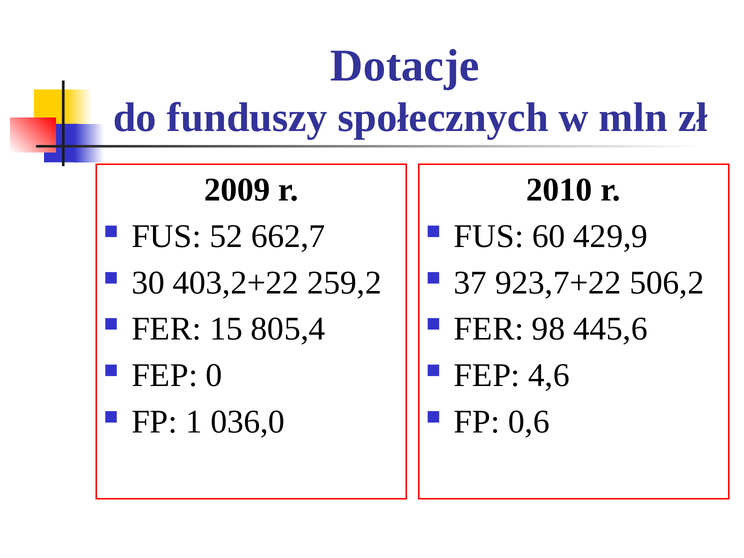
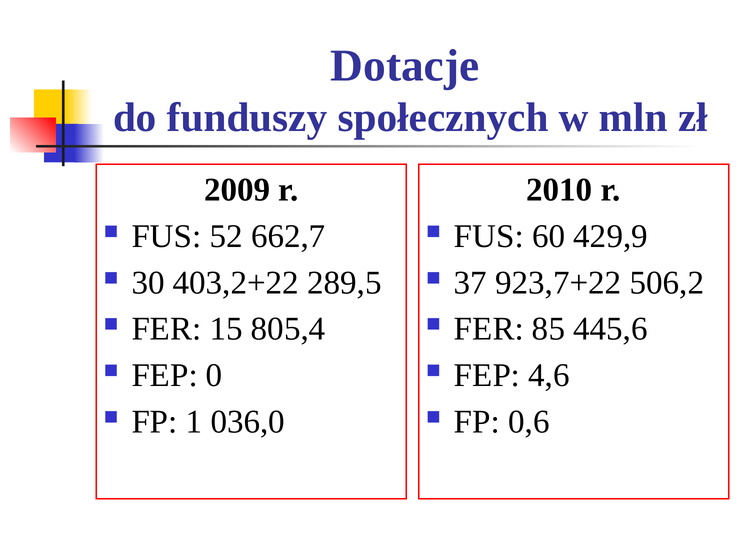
259,2: 259,2 -> 289,5
98: 98 -> 85
